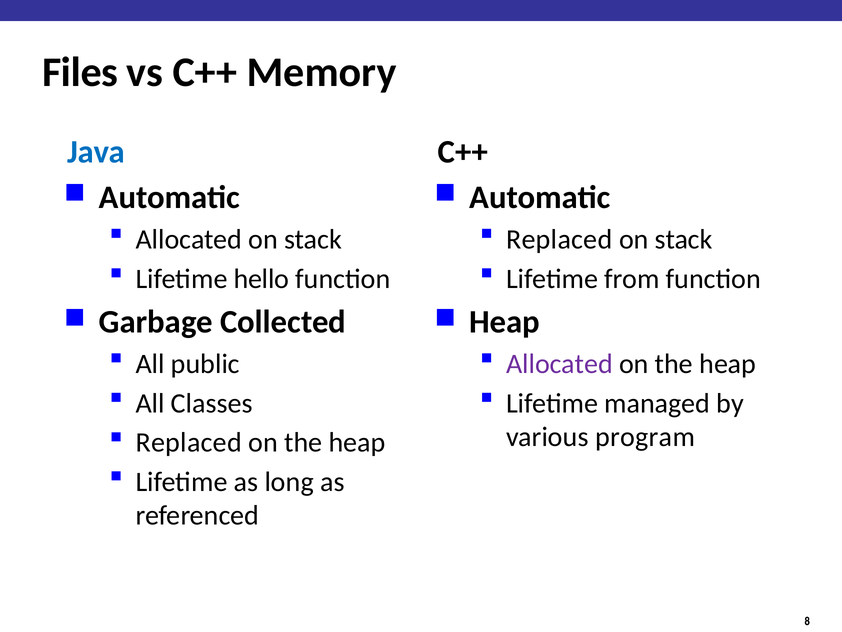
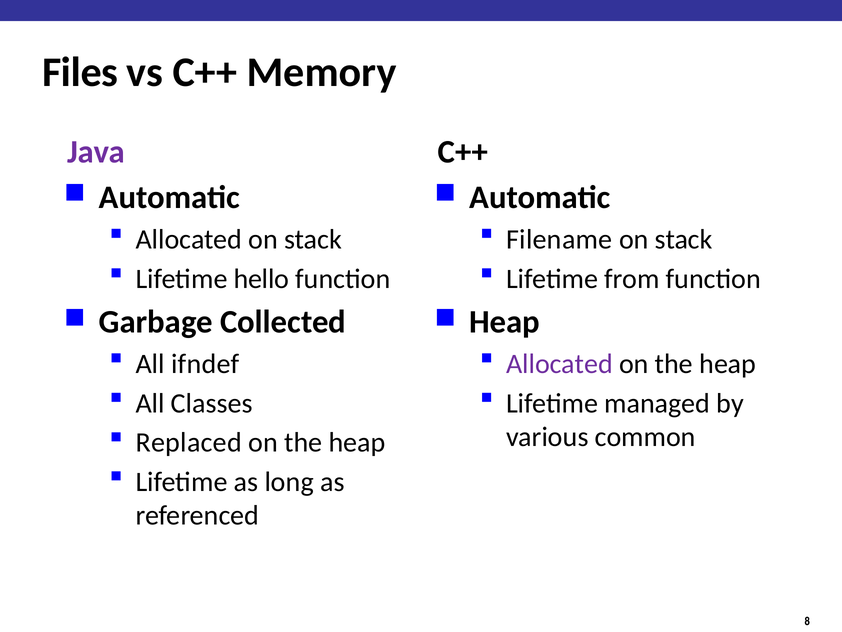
Java colour: blue -> purple
Replaced at (559, 239): Replaced -> Filename
public: public -> ifndef
program: program -> common
